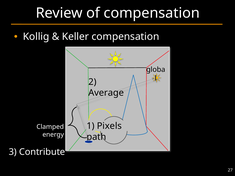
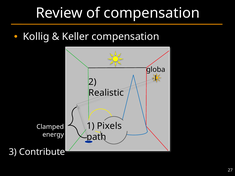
Average: Average -> Realistic
